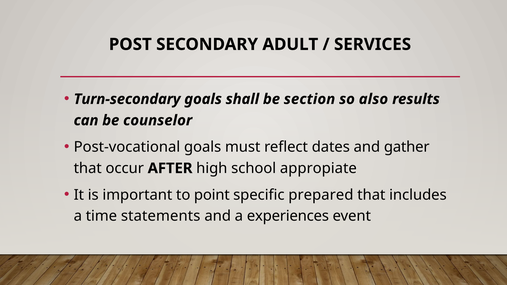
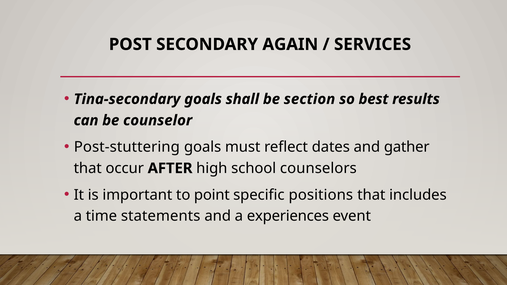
ADULT: ADULT -> AGAIN
Turn-secondary: Turn-secondary -> Tina-secondary
also: also -> best
Post-vocational: Post-vocational -> Post-stuttering
appropiate: appropiate -> counselors
prepared: prepared -> positions
